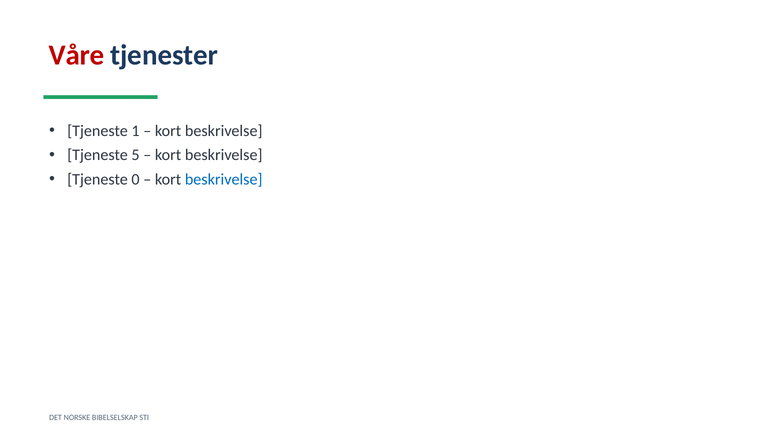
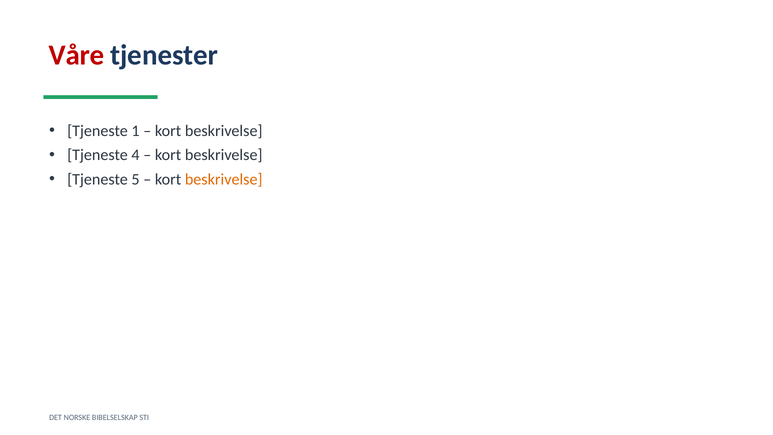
5: 5 -> 4
0: 0 -> 5
beskrivelse at (224, 179) colour: blue -> orange
